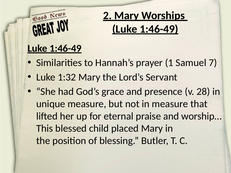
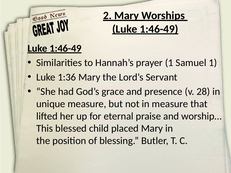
Samuel 7: 7 -> 1
1:32: 1:32 -> 1:36
